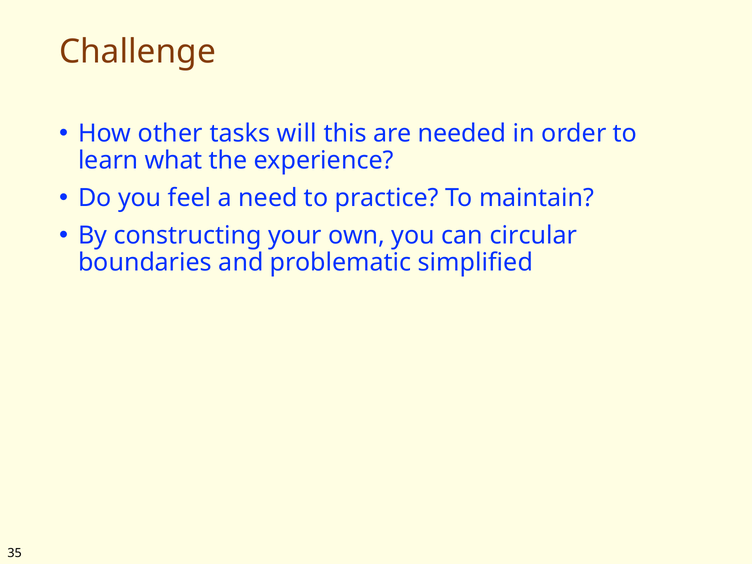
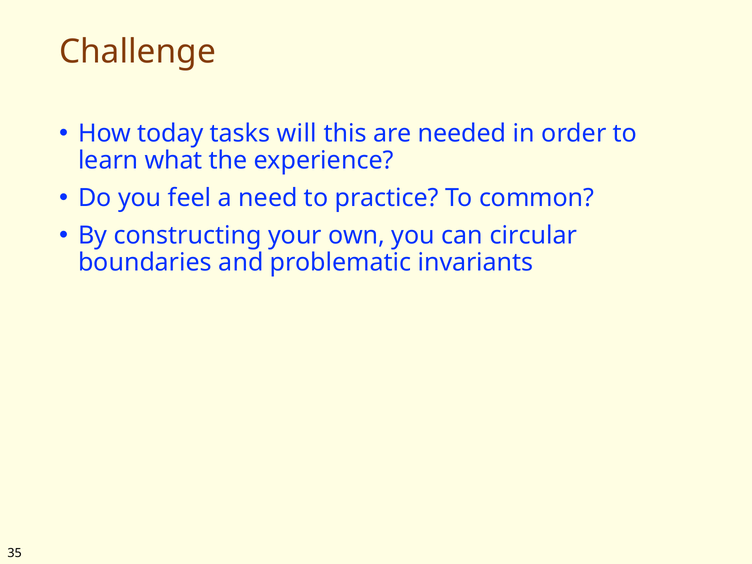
other: other -> today
maintain: maintain -> common
simplified: simplified -> invariants
